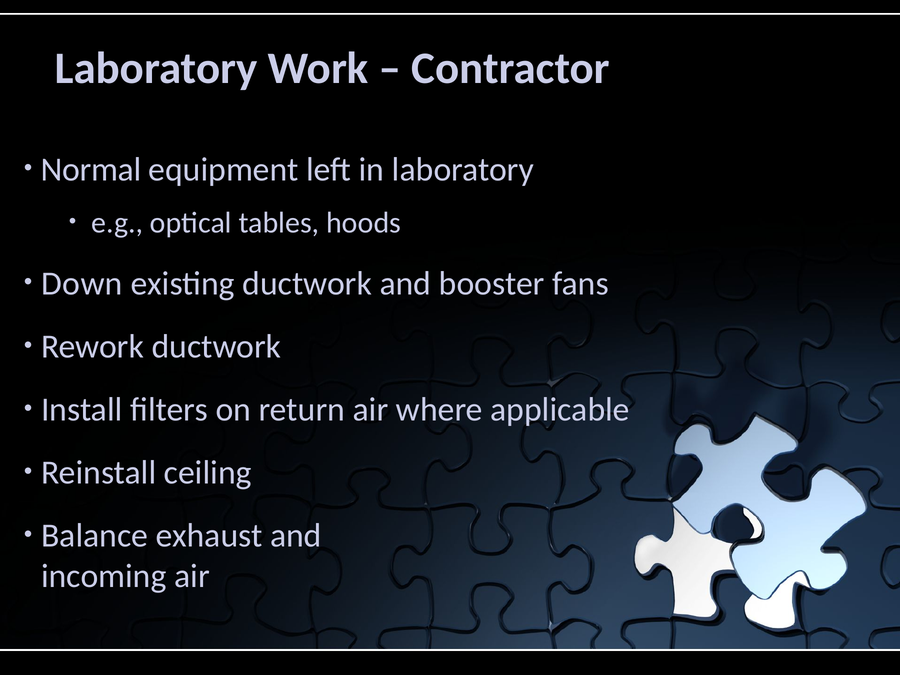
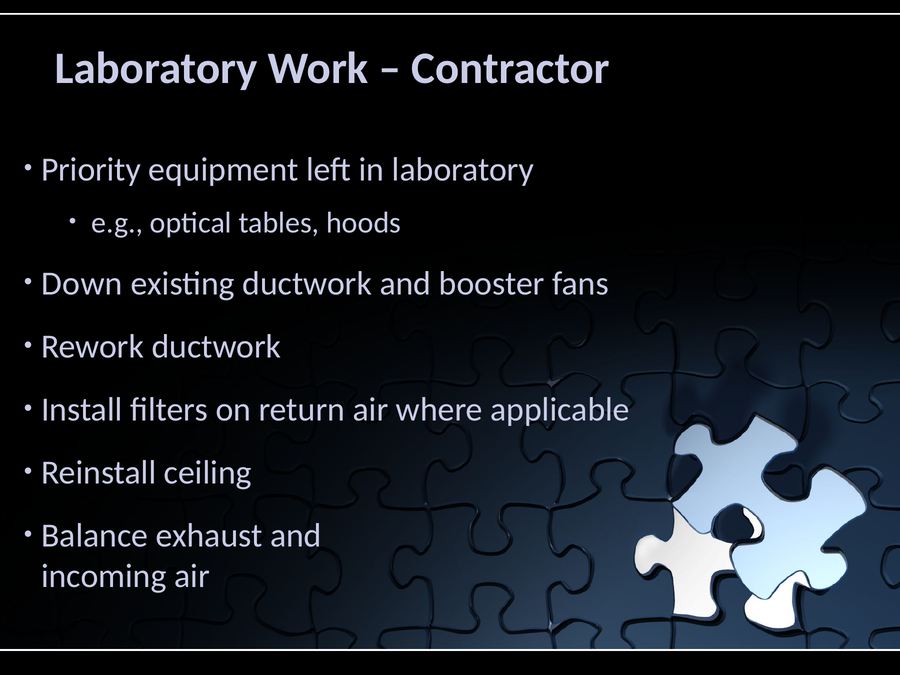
Normal: Normal -> Priority
